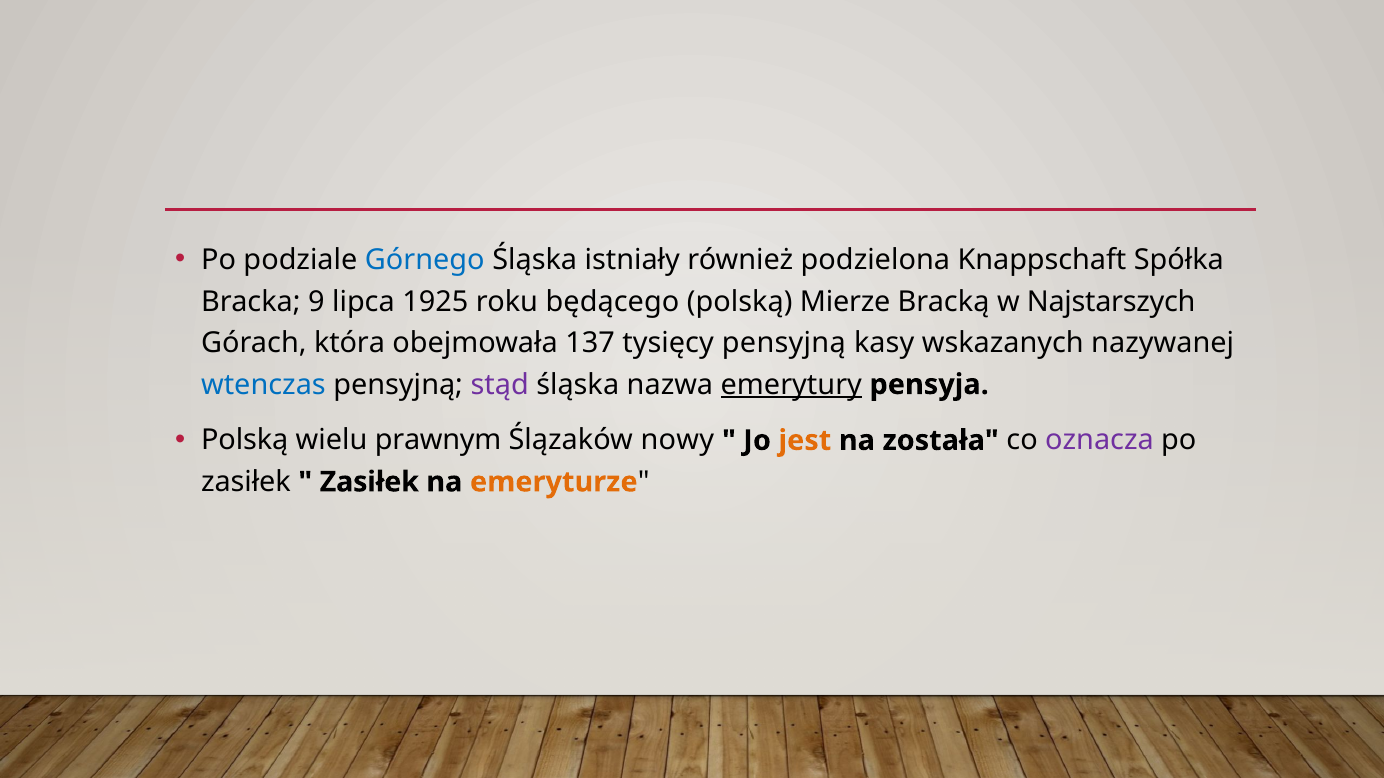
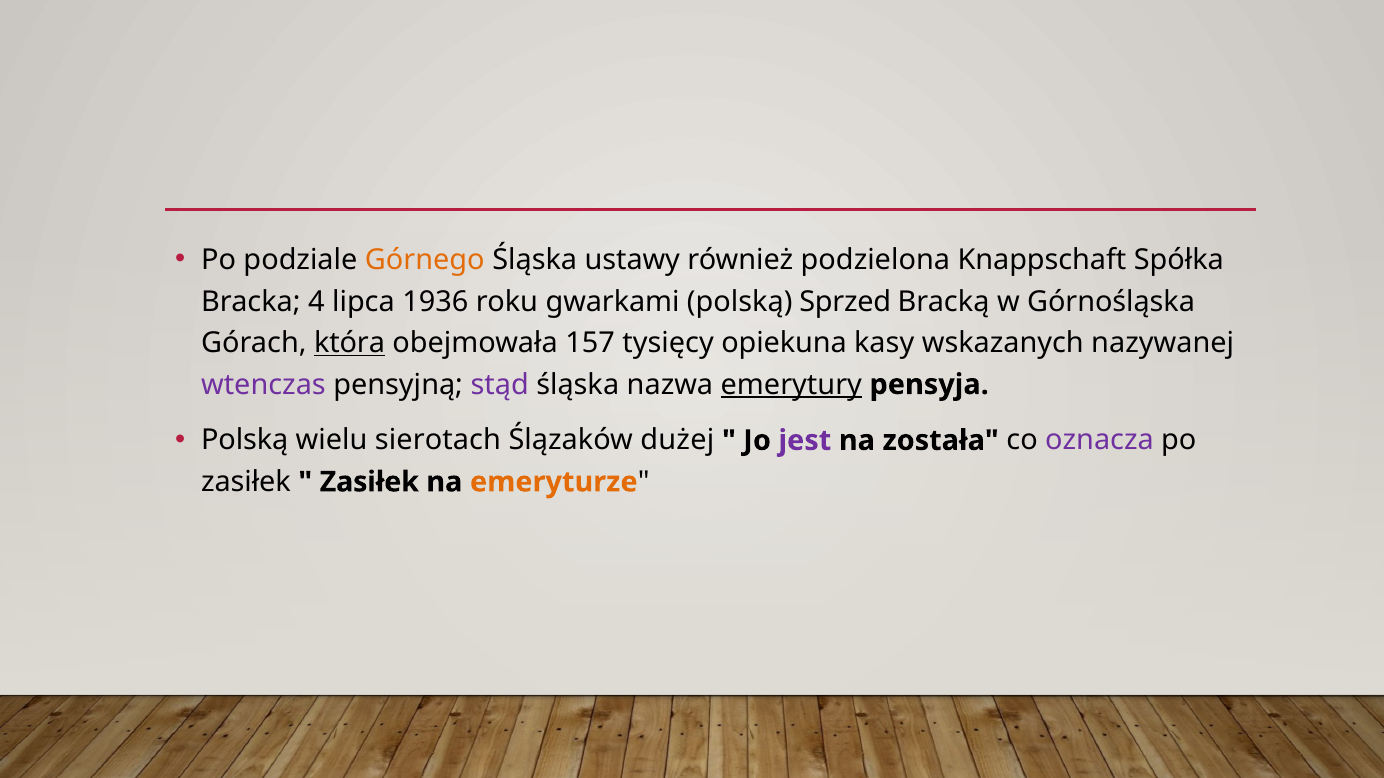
Górnego colour: blue -> orange
istniały: istniały -> ustawy
9: 9 -> 4
1925: 1925 -> 1936
będącego: będącego -> gwarkami
Mierze: Mierze -> Sprzed
Najstarszych: Najstarszych -> Górnośląska
która underline: none -> present
137: 137 -> 157
tysięcy pensyjną: pensyjną -> opiekuna
wtenczas colour: blue -> purple
prawnym: prawnym -> sierotach
nowy: nowy -> dużej
jest colour: orange -> purple
